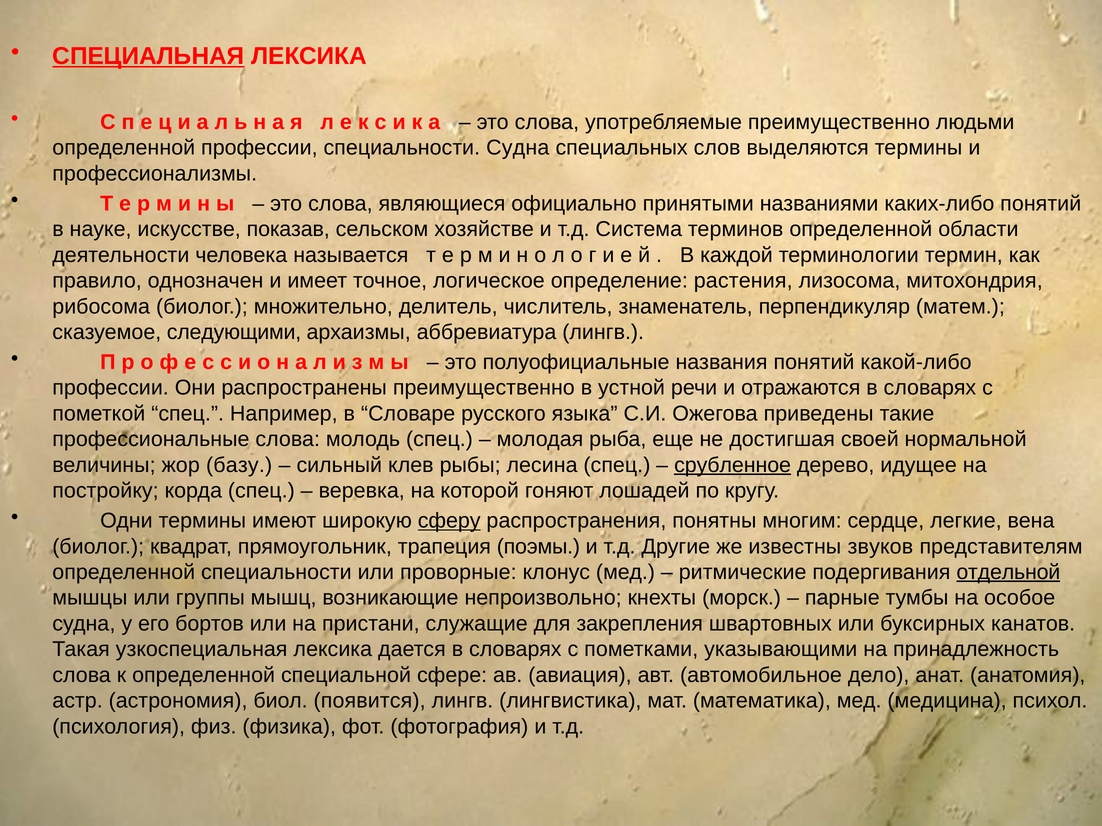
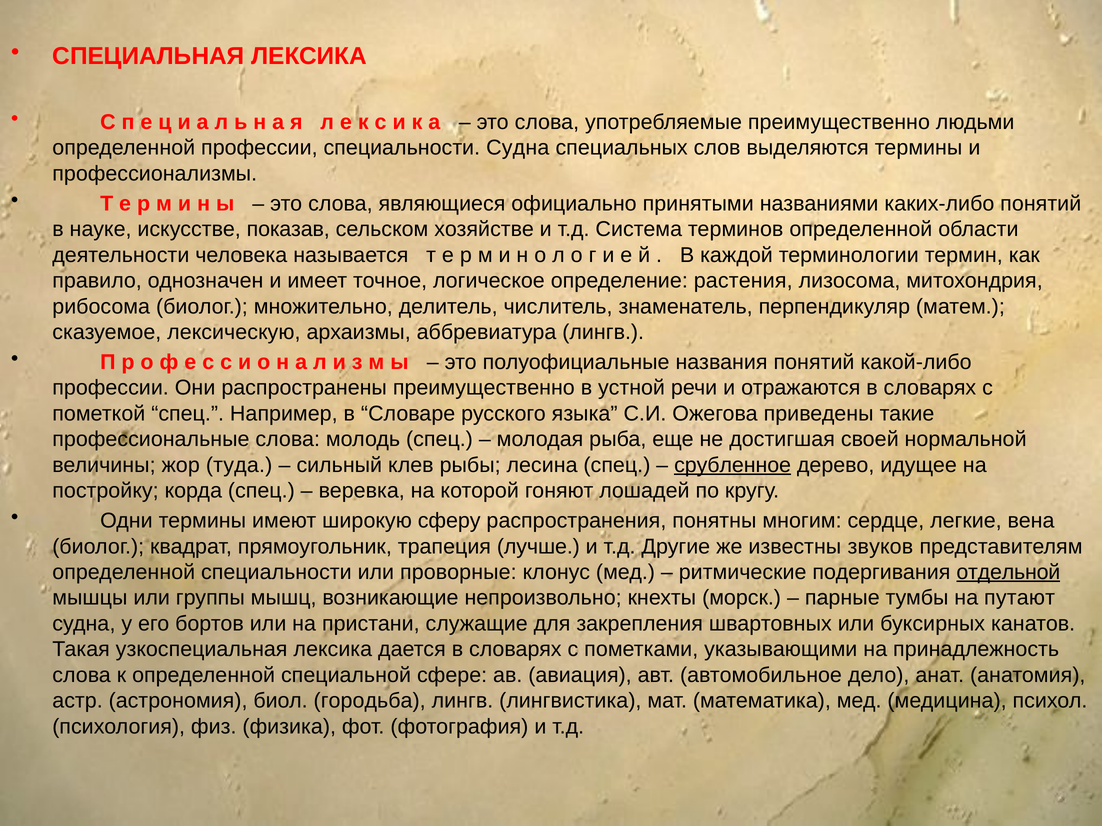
СПЕЦИАЛЬНАЯ underline: present -> none
следующими: следующими -> лексическую
базу: базу -> туда
сферу underline: present -> none
поэмы: поэмы -> лучше
особое: особое -> путают
появится: появится -> городьба
